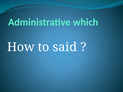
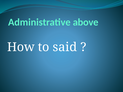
which: which -> above
